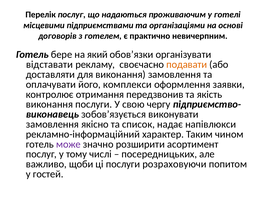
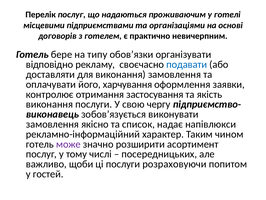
який: який -> типу
відставати: відставати -> відповідно
подавати colour: orange -> blue
комплекси: комплекси -> харчування
передзвонив: передзвонив -> застосування
